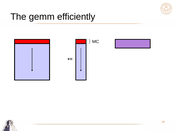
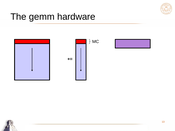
efficiently: efficiently -> hardware
